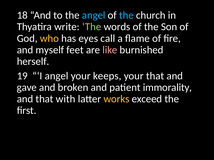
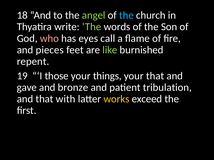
angel at (94, 15) colour: light blue -> light green
who colour: yellow -> pink
myself: myself -> pieces
like colour: pink -> light green
herself: herself -> repent
I angel: angel -> those
keeps: keeps -> things
broken: broken -> bronze
immorality: immorality -> tribulation
